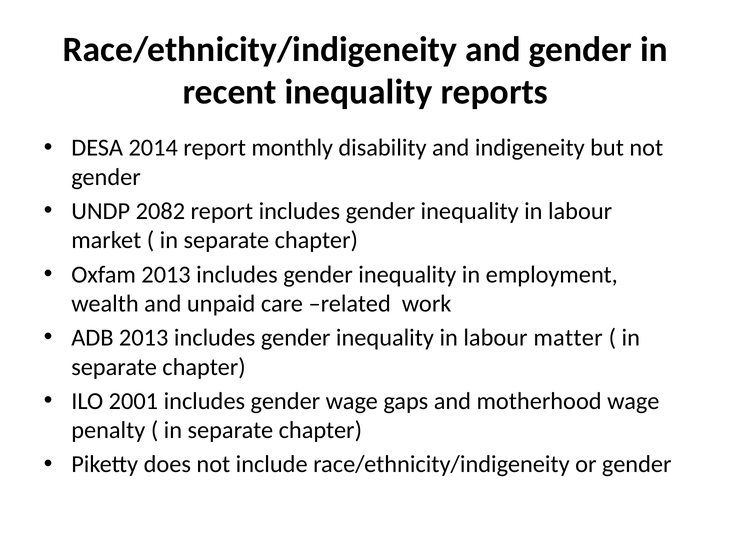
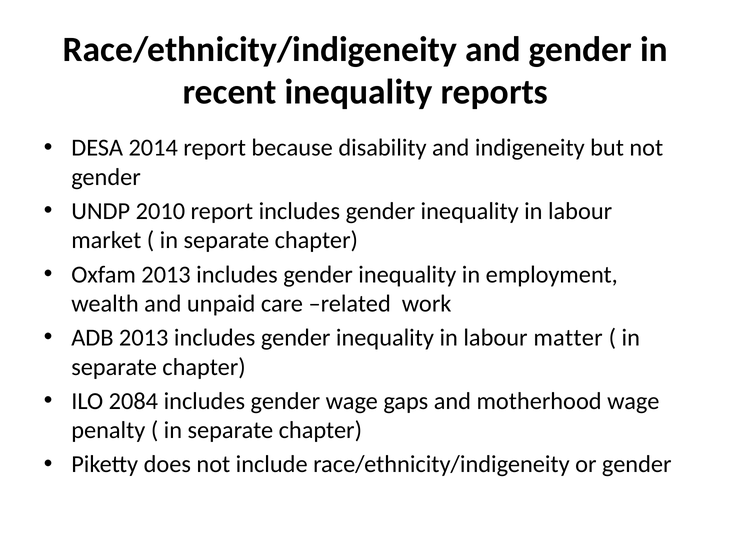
monthly: monthly -> because
2082: 2082 -> 2010
2001: 2001 -> 2084
